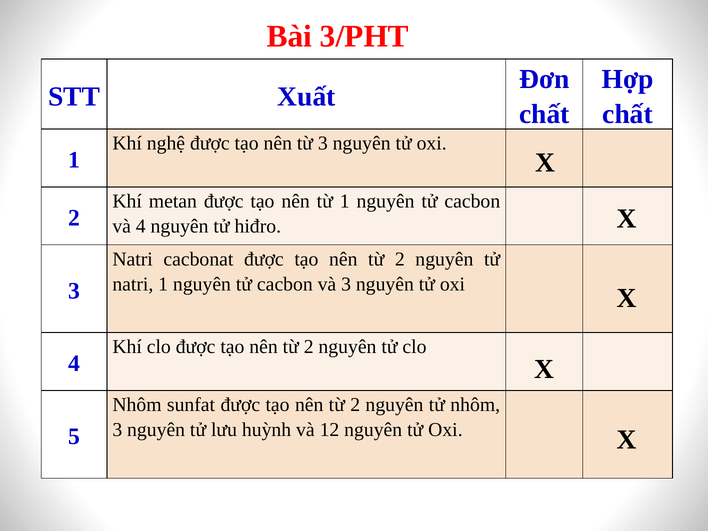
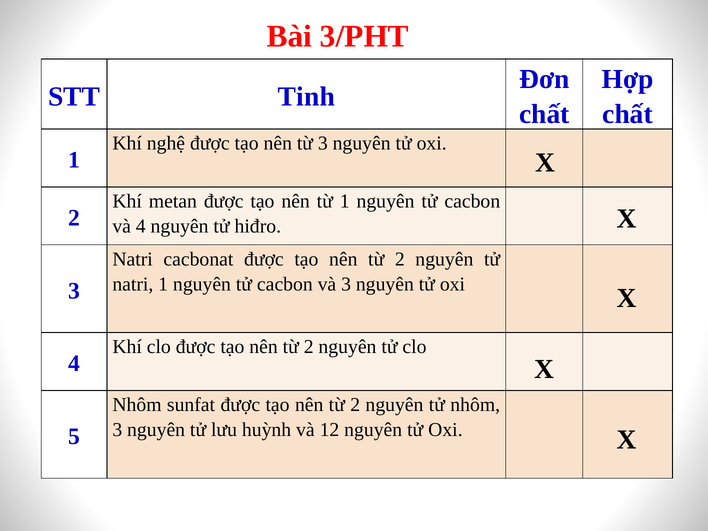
Xuất: Xuất -> Tinh
